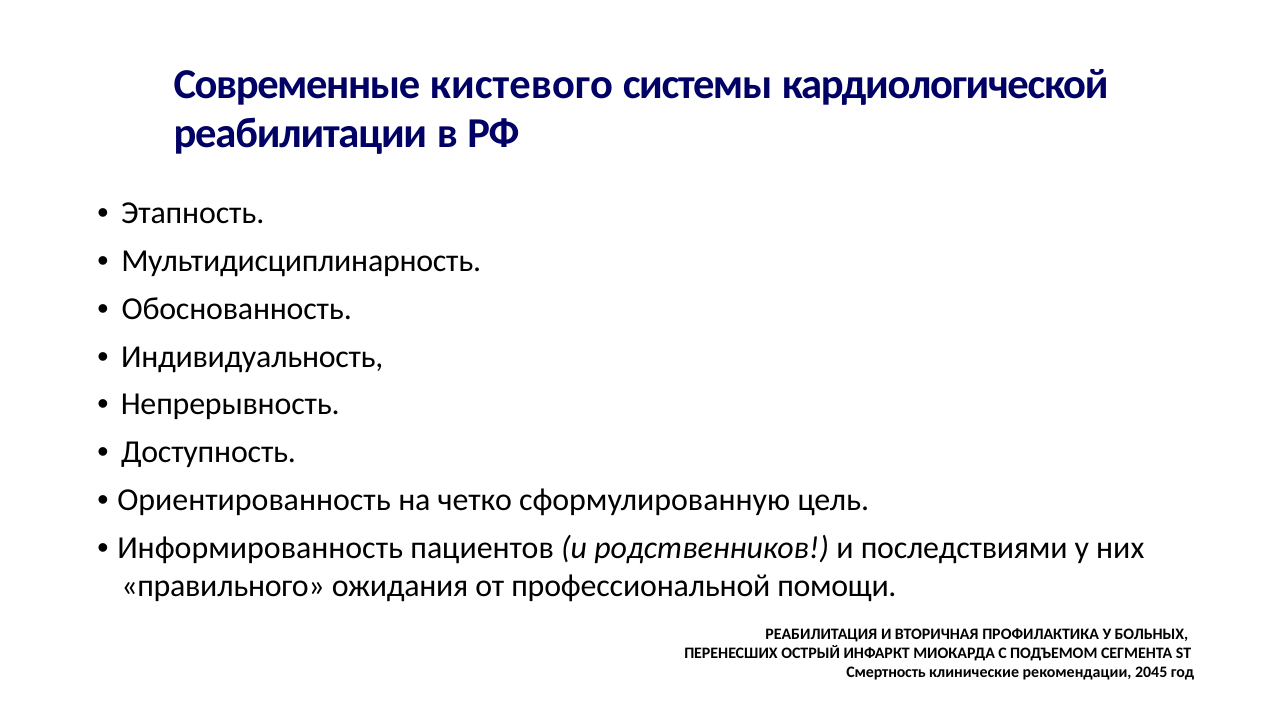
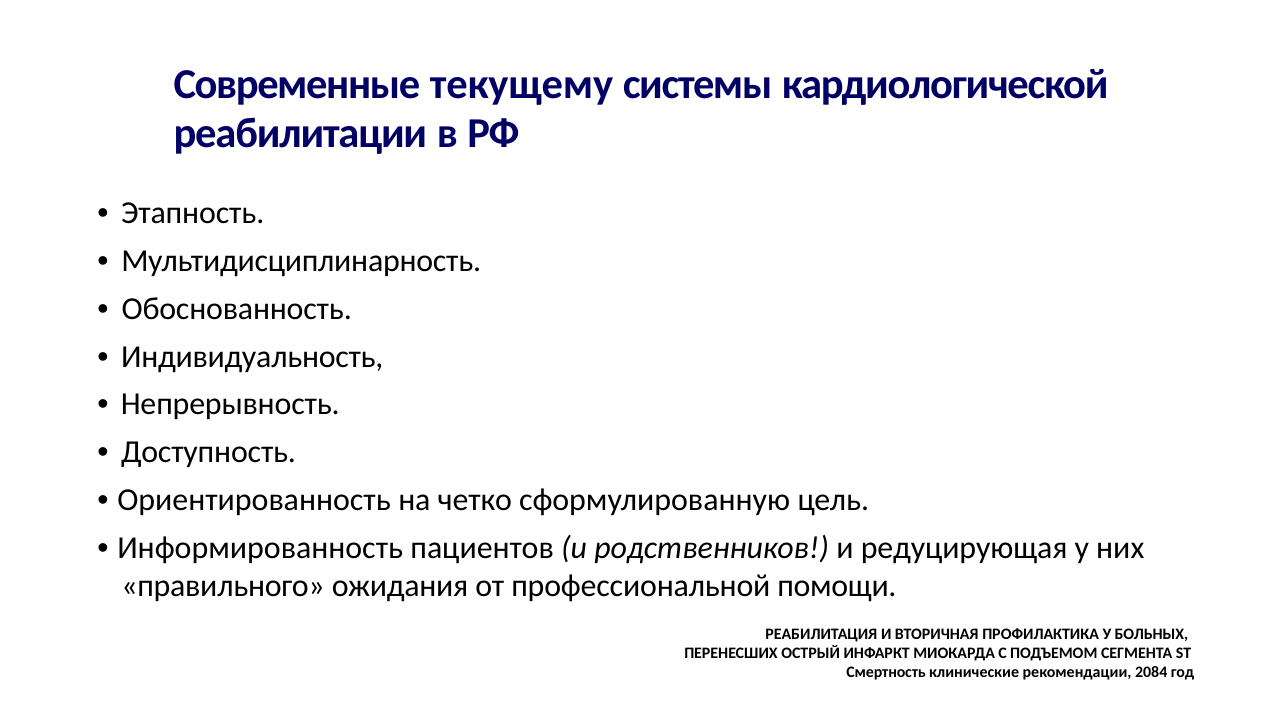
кистевого: кистевого -> текущему
последствиями: последствиями -> редуцирующая
2045: 2045 -> 2084
